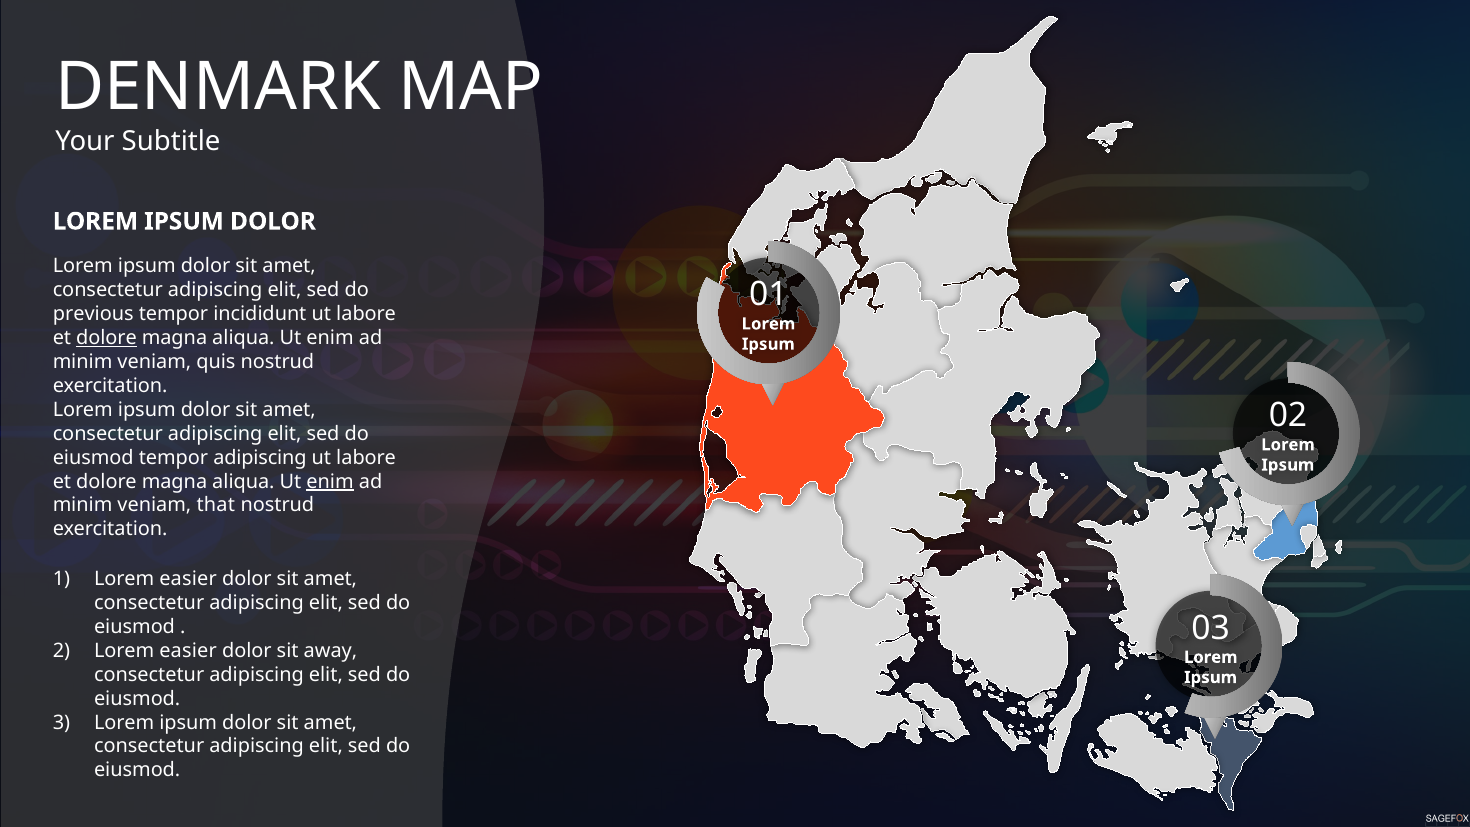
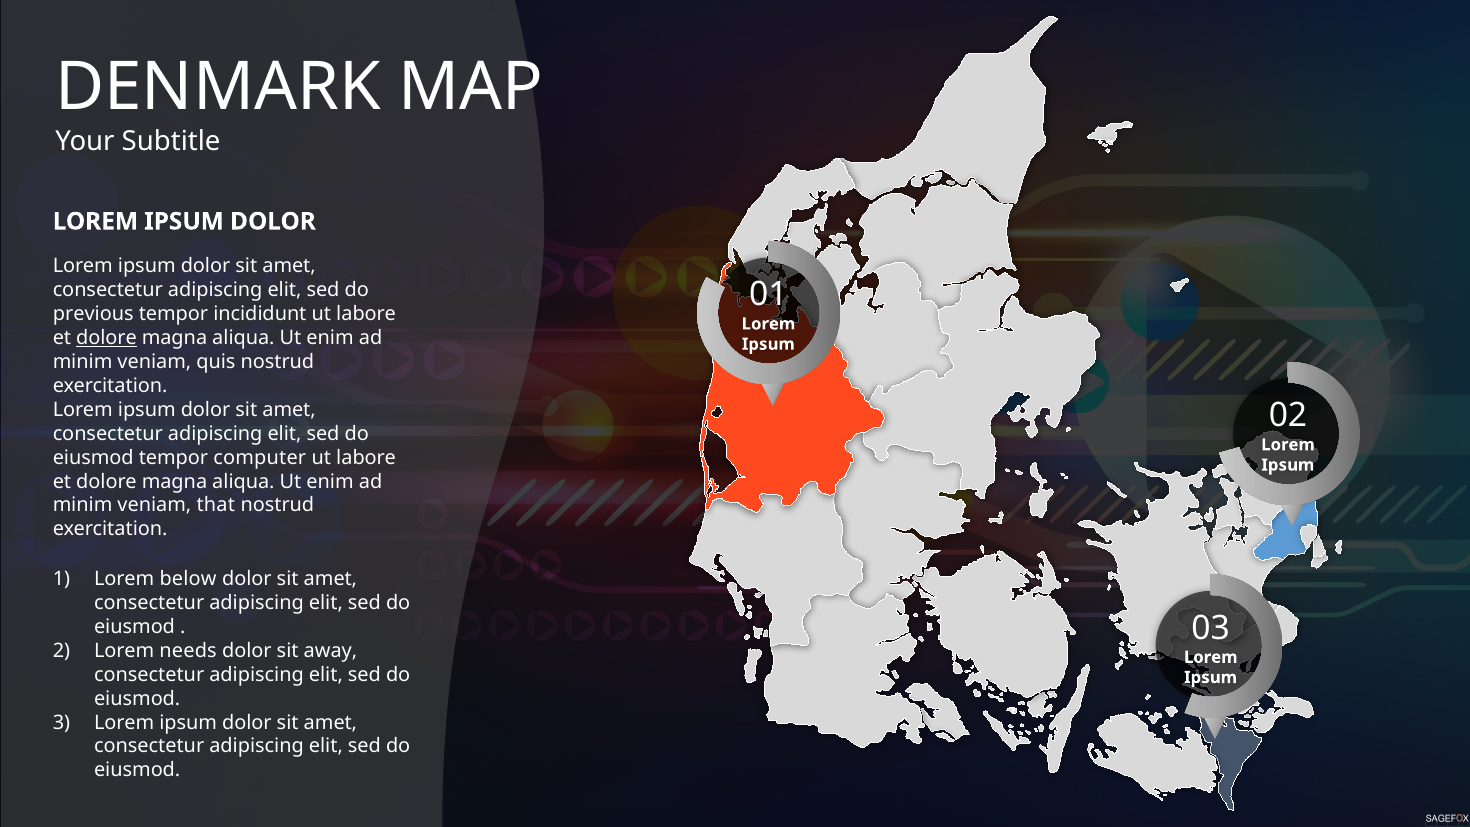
tempor adipiscing: adipiscing -> computer
enim at (330, 481) underline: present -> none
easier at (188, 579): easier -> below
easier at (188, 651): easier -> needs
